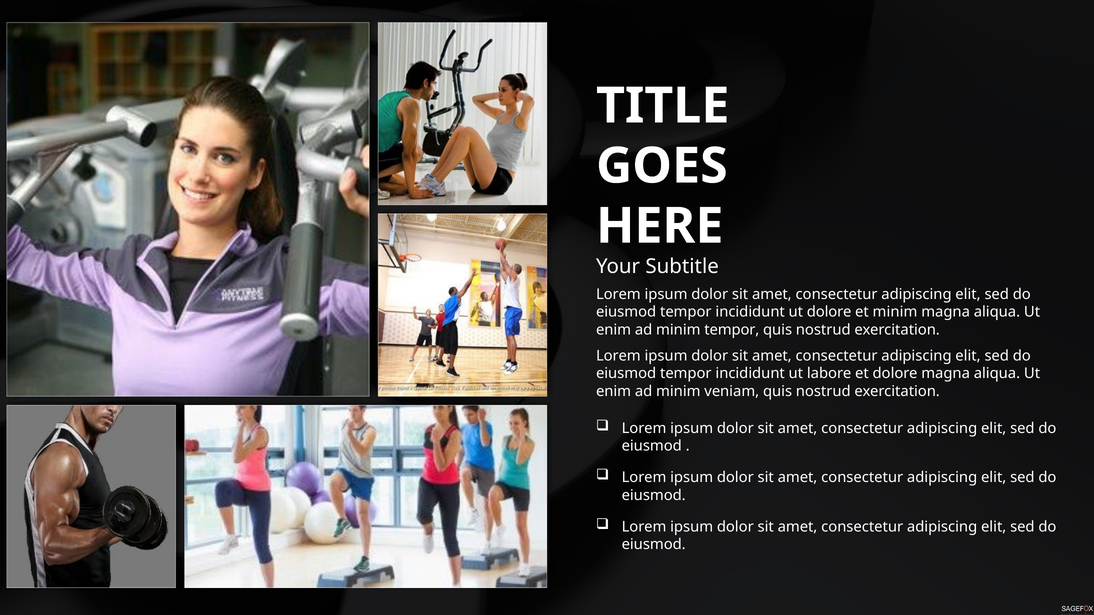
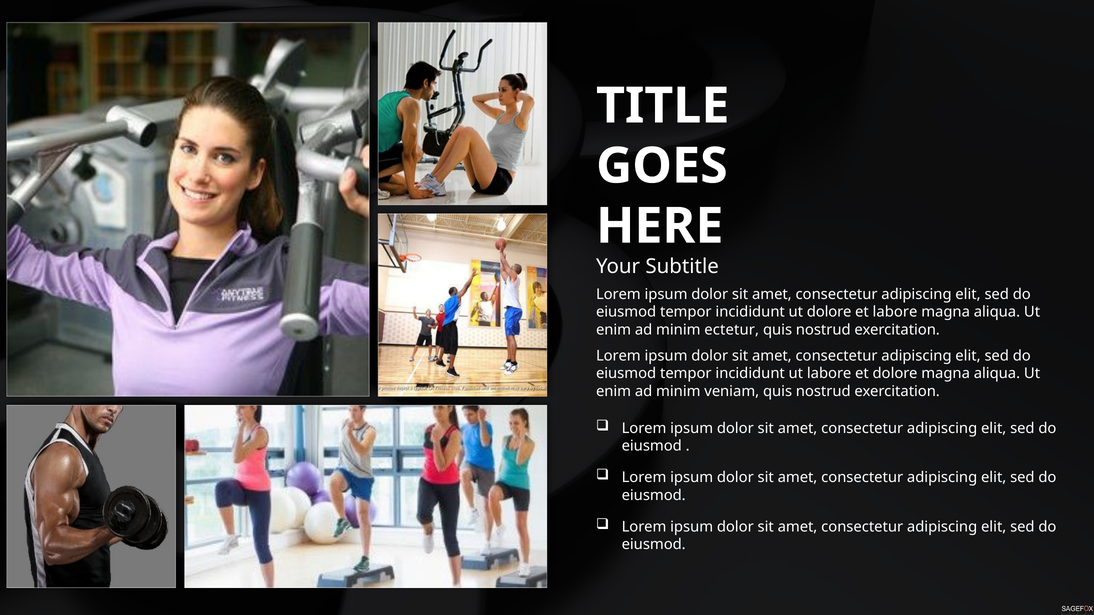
et minim: minim -> labore
minim tempor: tempor -> ectetur
